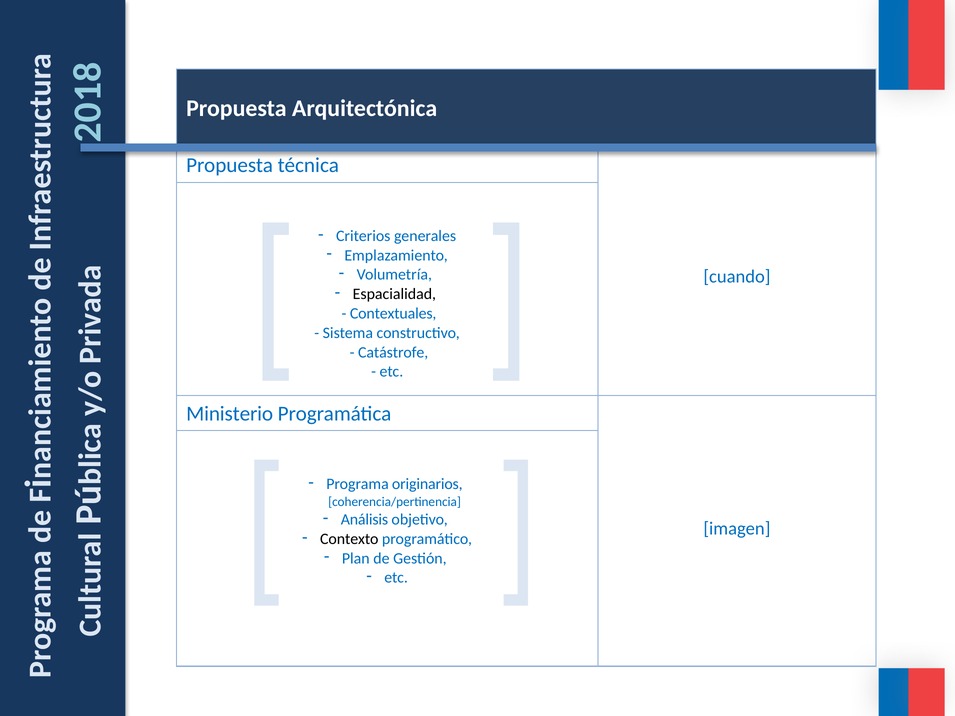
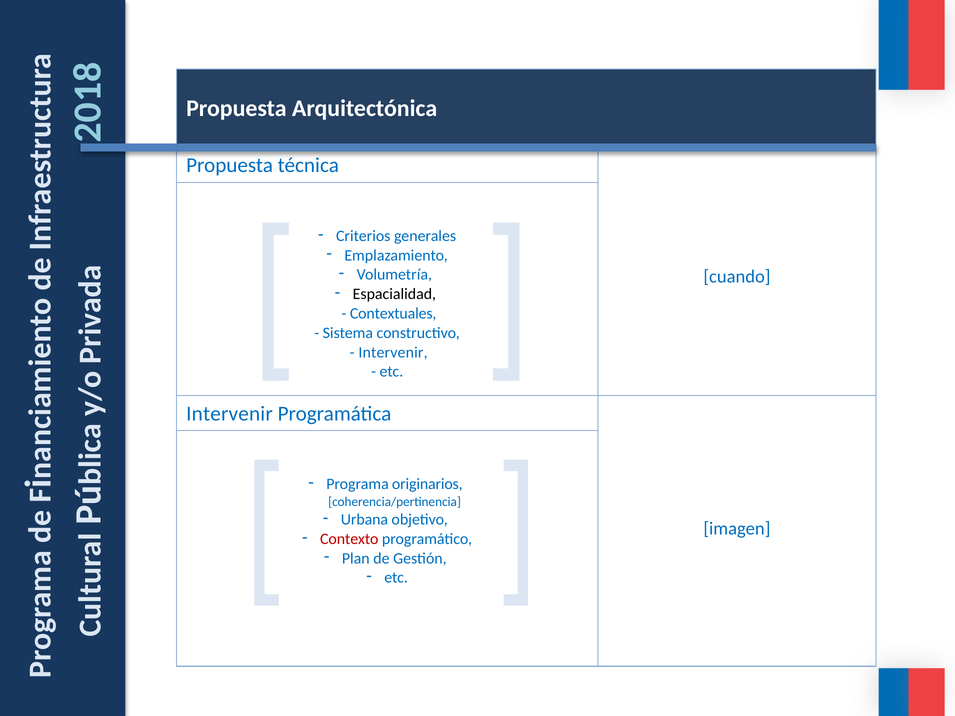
Catástrofe at (393, 352): Catástrofe -> Intervenir
Ministerio at (230, 414): Ministerio -> Intervenir
Análisis: Análisis -> Urbana
Contexto colour: black -> red
